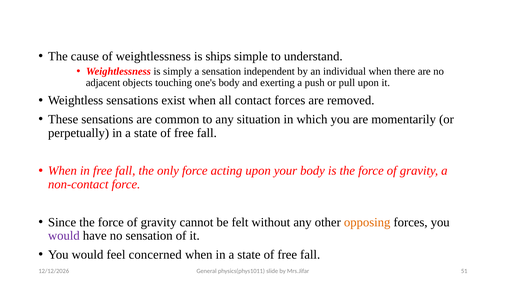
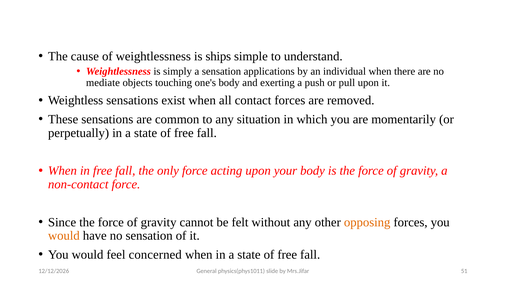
independent: independent -> applications
adjacent: adjacent -> mediate
would at (64, 236) colour: purple -> orange
